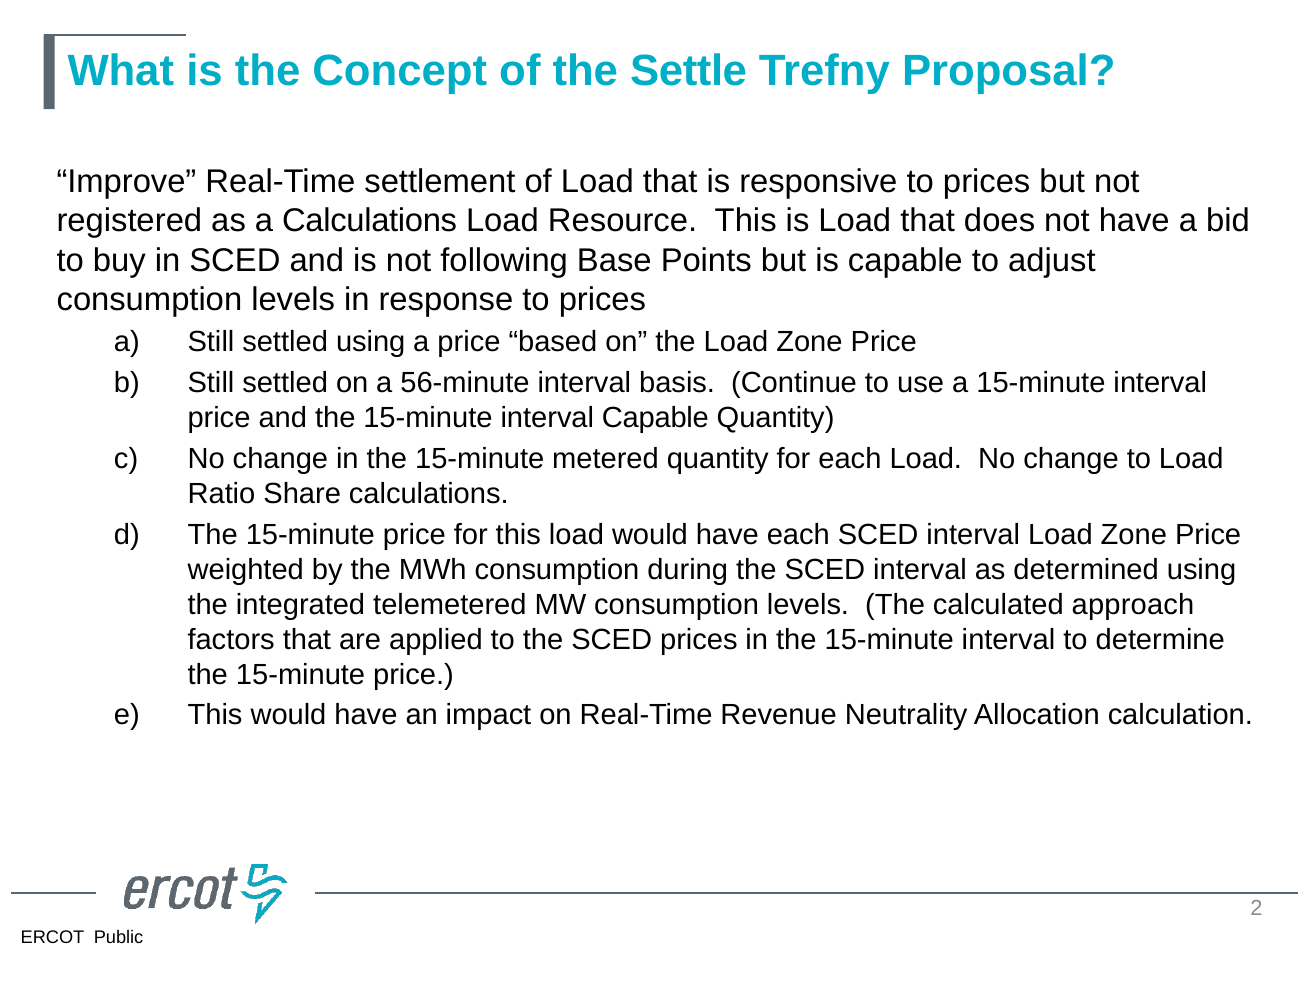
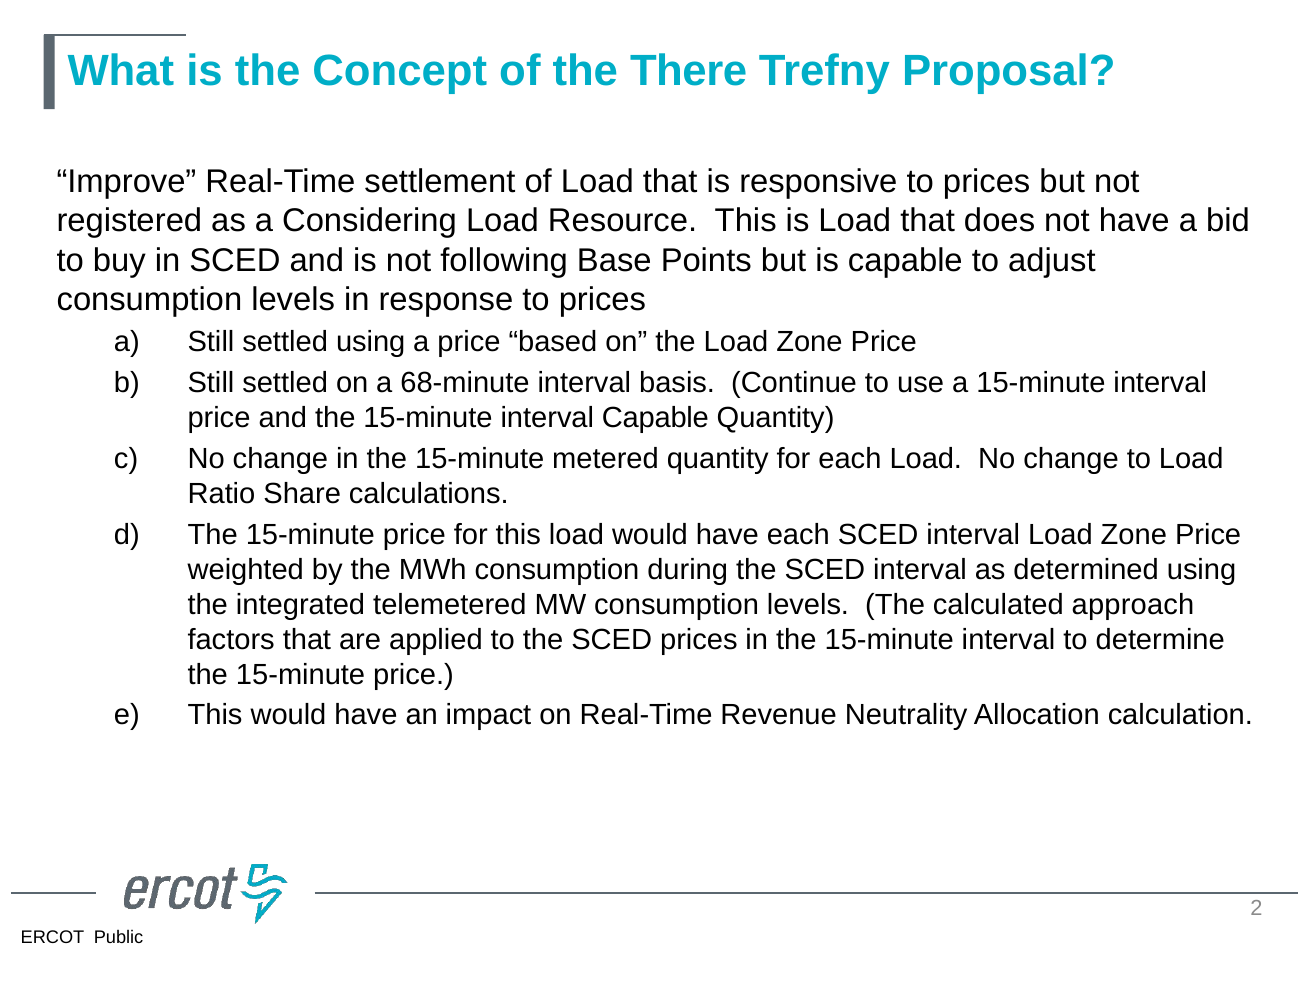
Settle: Settle -> There
a Calculations: Calculations -> Considering
56-minute: 56-minute -> 68-minute
